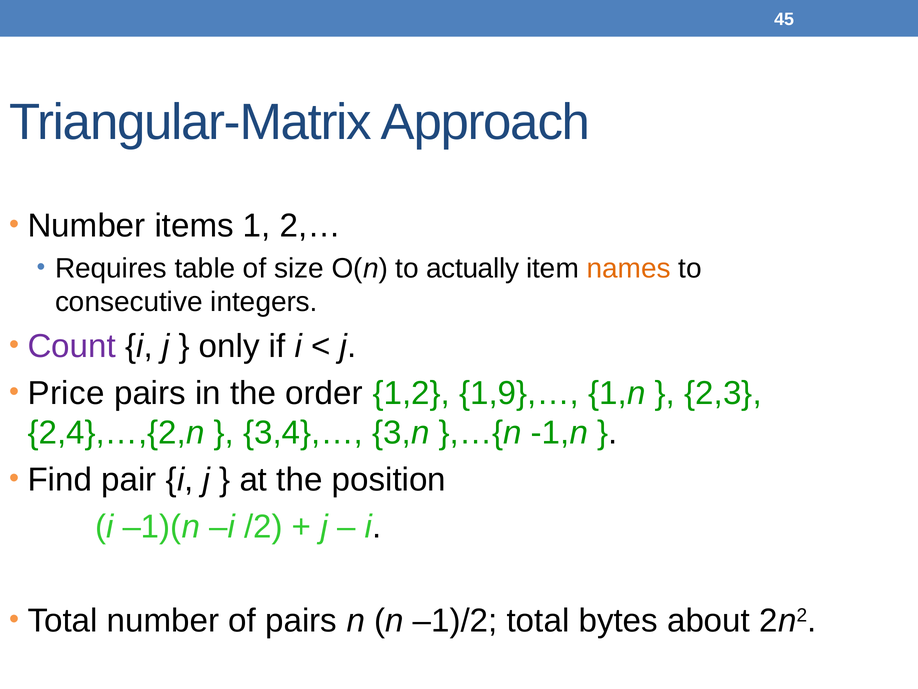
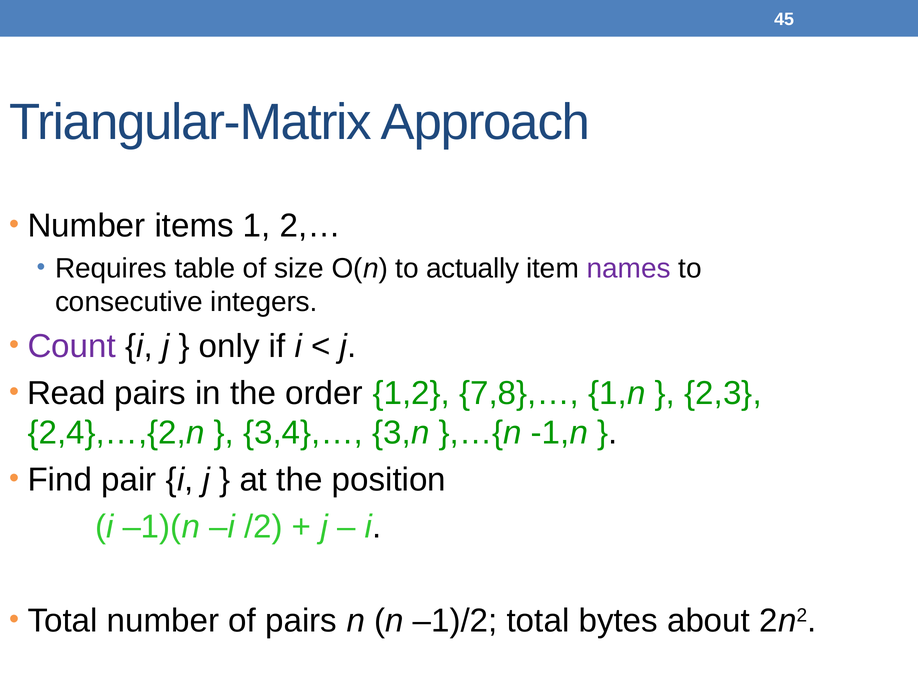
names colour: orange -> purple
Price: Price -> Read
1,9},…: 1,9},… -> 7,8},…
